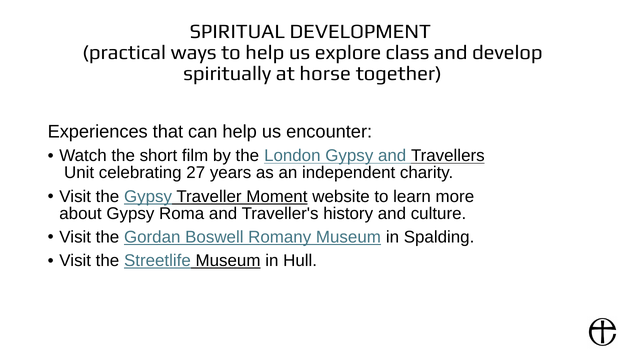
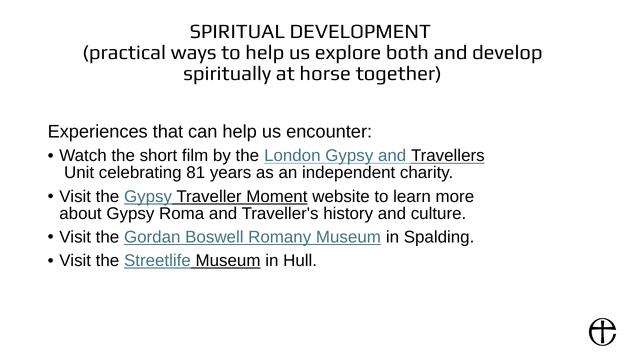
class: class -> both
27: 27 -> 81
